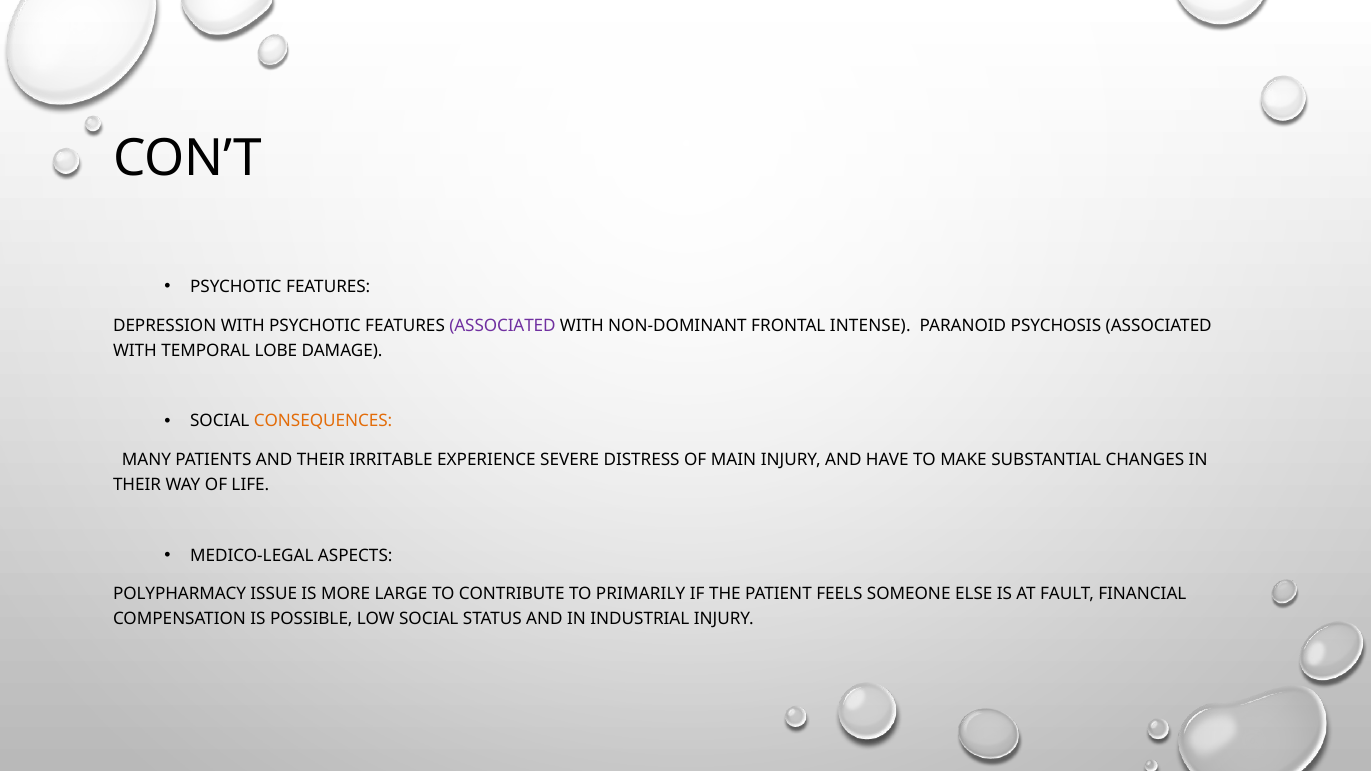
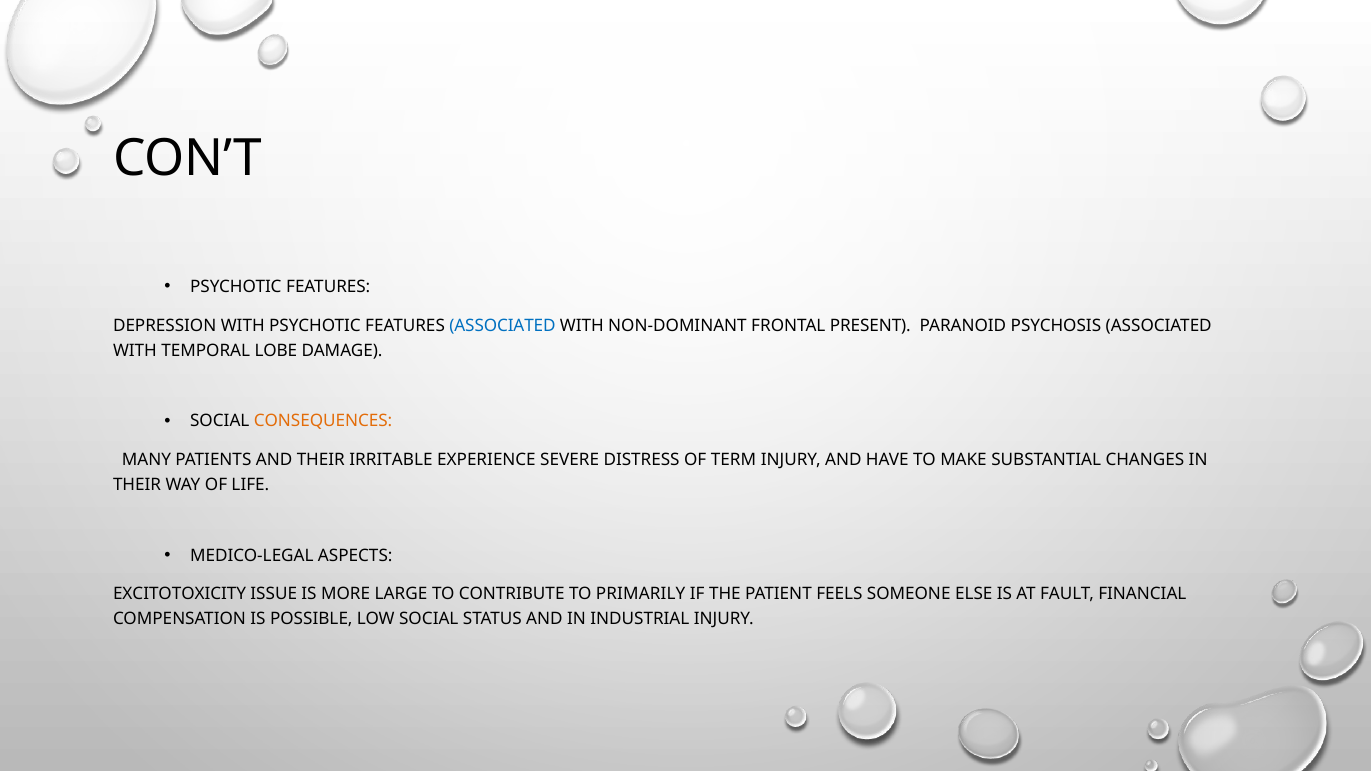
ASSOCIATED at (502, 326) colour: purple -> blue
INTENSE: INTENSE -> PRESENT
MAIN: MAIN -> TERM
POLYPHARMACY: POLYPHARMACY -> EXCITOTOXICITY
